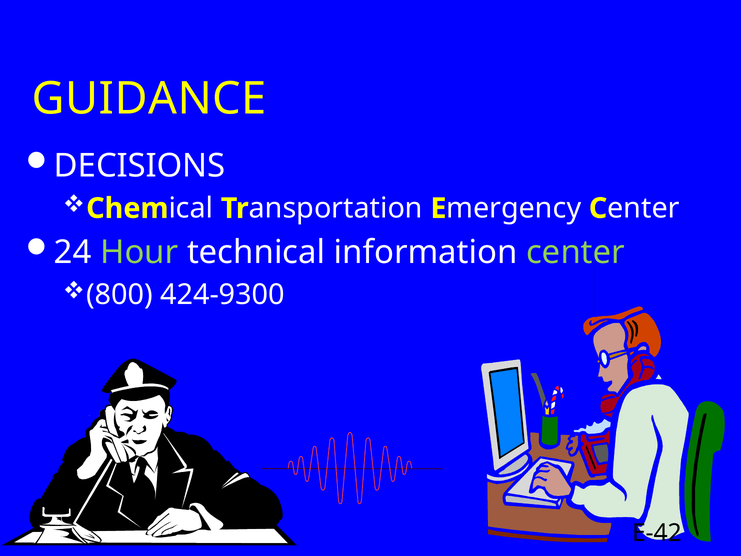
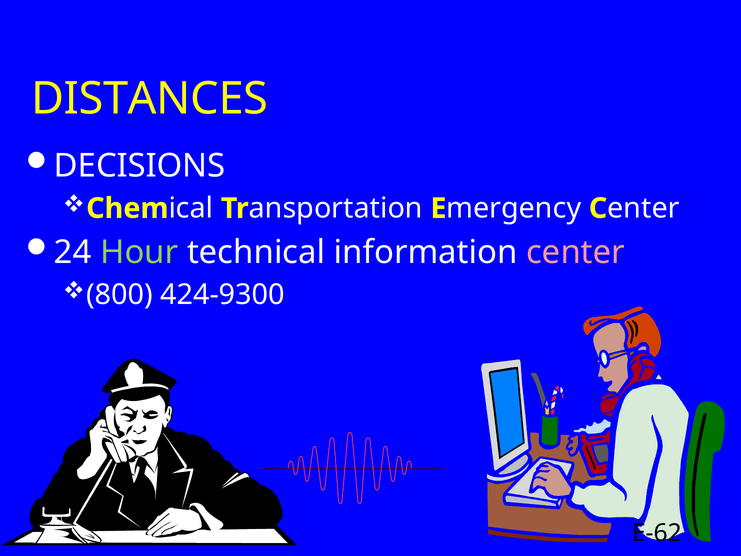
GUIDANCE: GUIDANCE -> DISTANCES
center colour: light green -> pink
E-42: E-42 -> E-62
